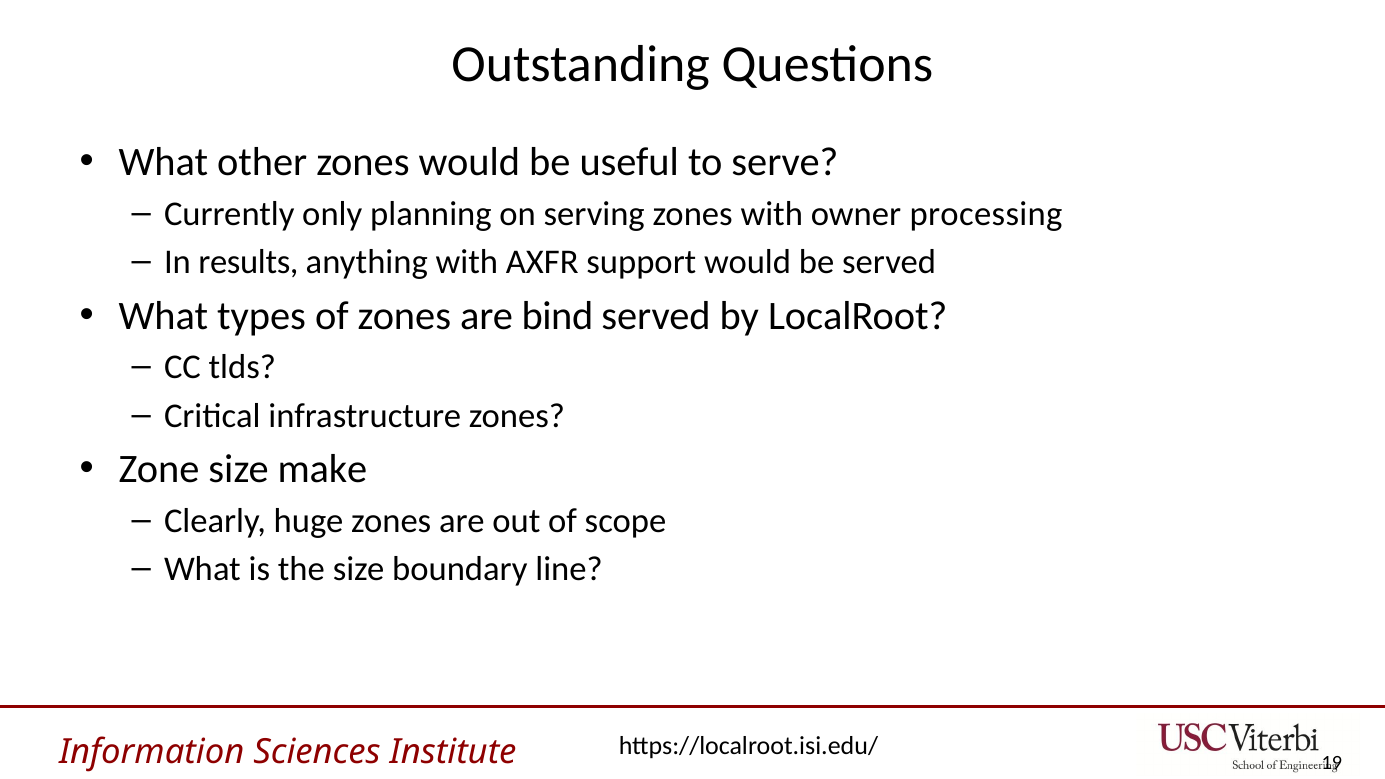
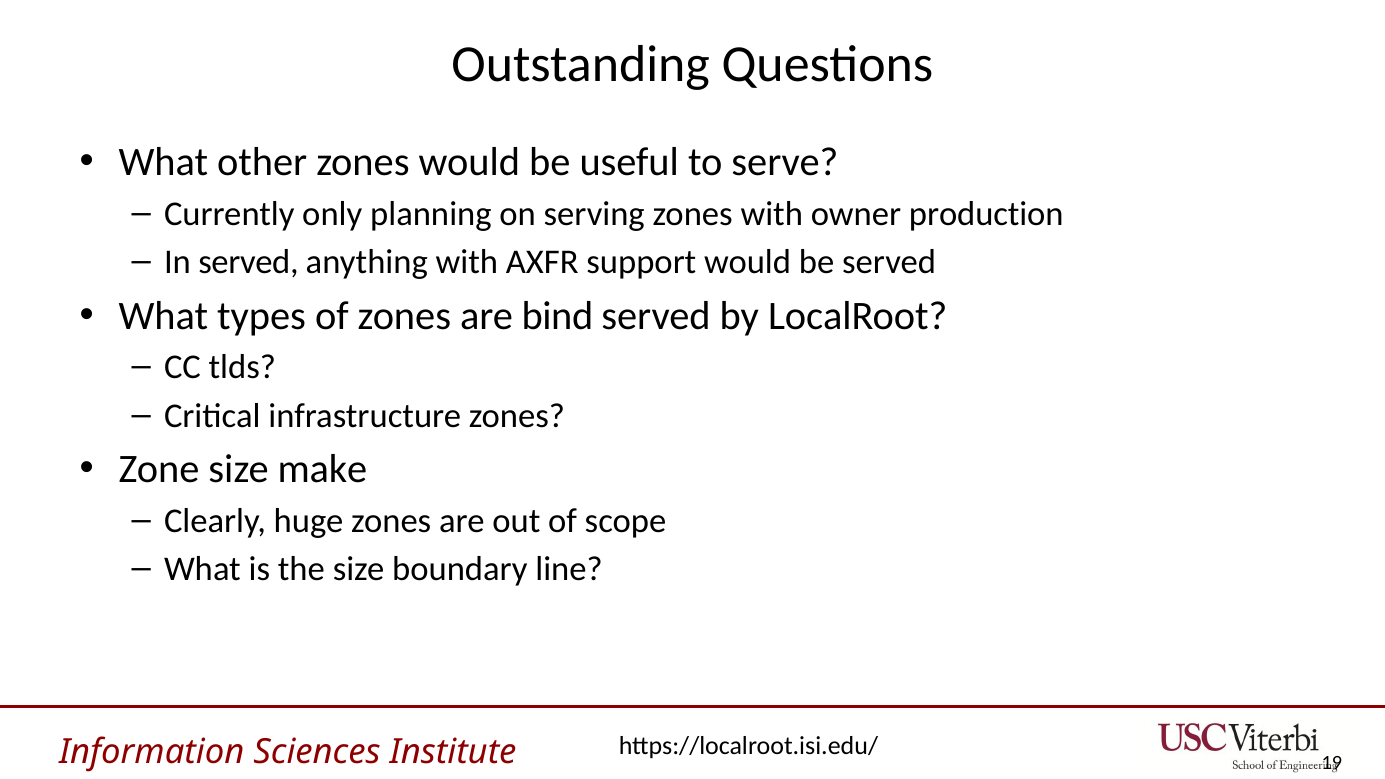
processing: processing -> production
In results: results -> served
